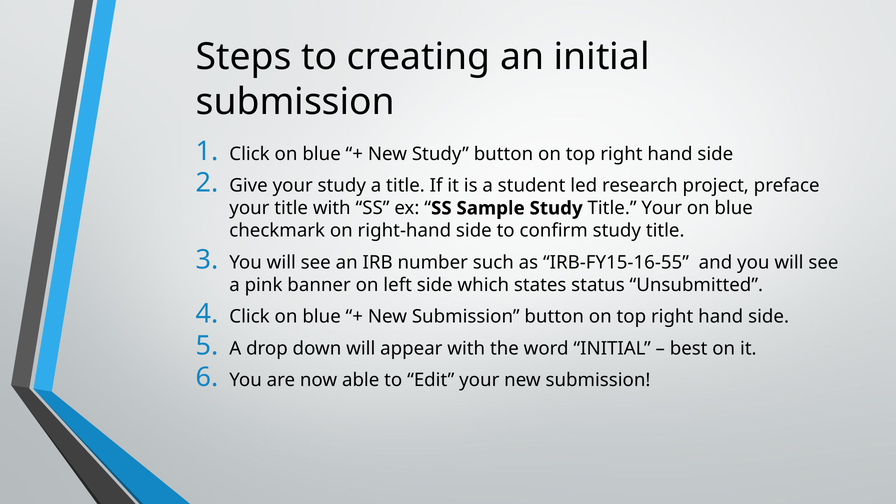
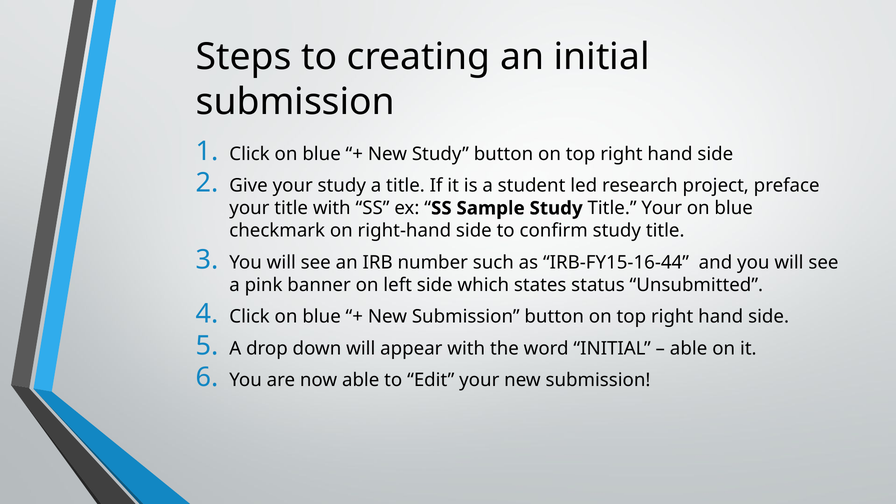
IRB-FY15-16-55: IRB-FY15-16-55 -> IRB-FY15-16-44
best at (689, 348): best -> able
